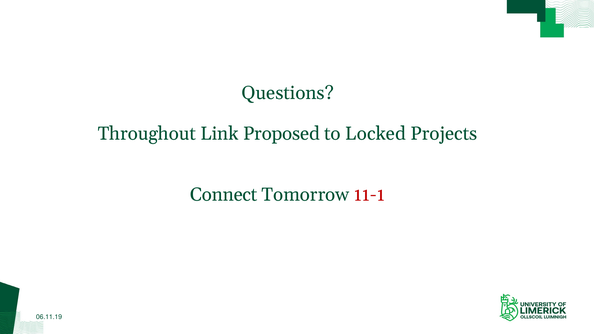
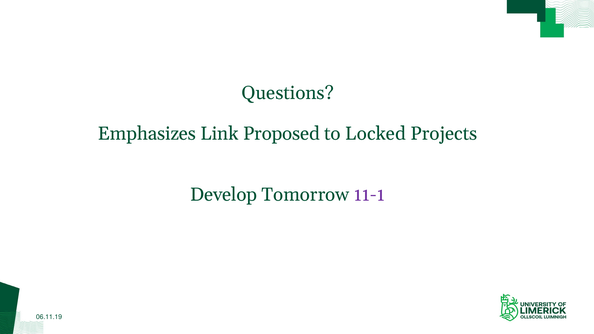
Throughout: Throughout -> Emphasizes
Connect: Connect -> Develop
11-1 colour: red -> purple
